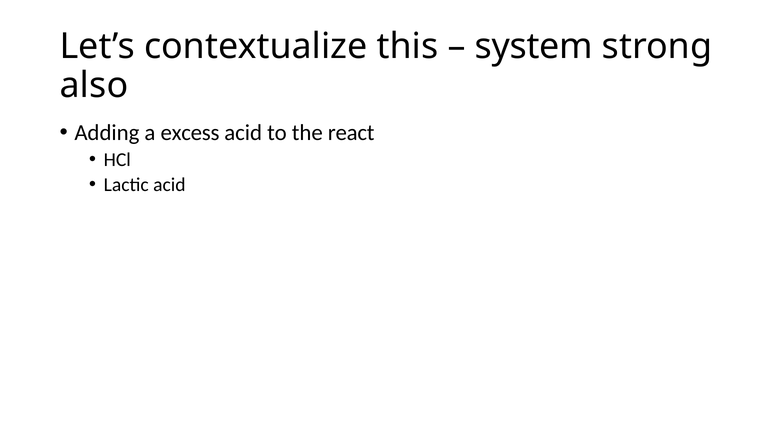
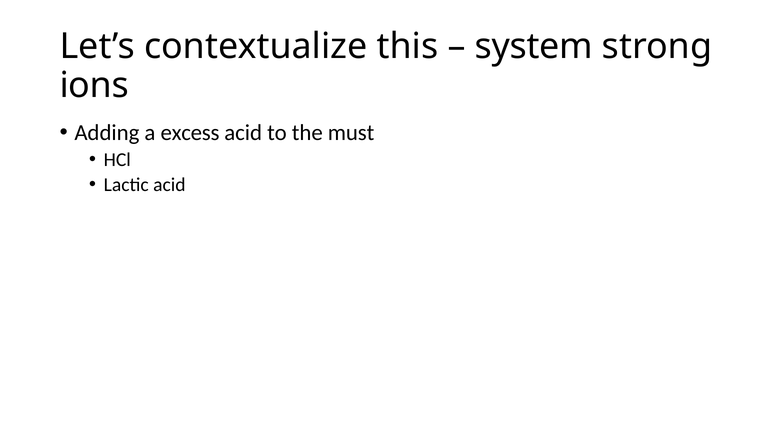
also: also -> ions
react: react -> must
